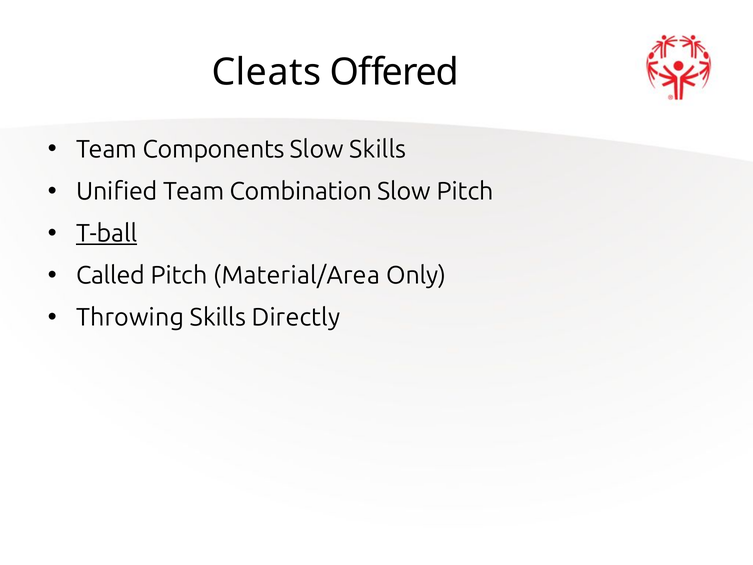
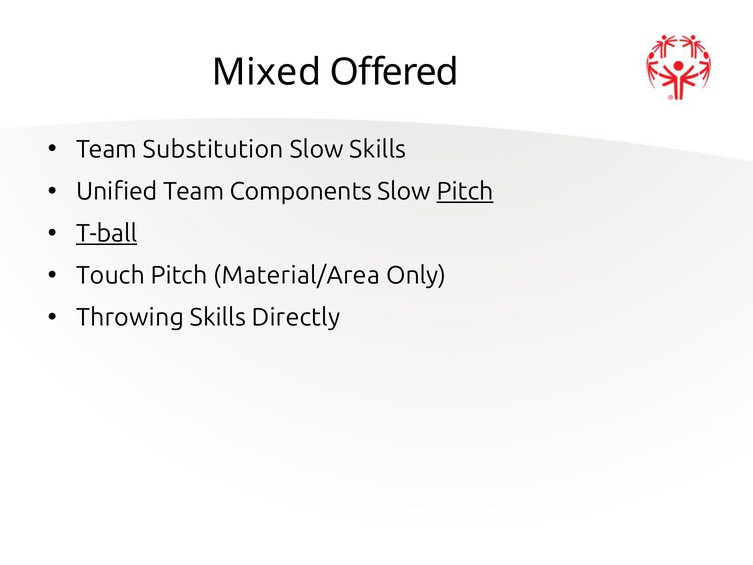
Cleats: Cleats -> Mixed
Components: Components -> Substitution
Combination: Combination -> Components
Pitch at (465, 192) underline: none -> present
Called: Called -> Touch
